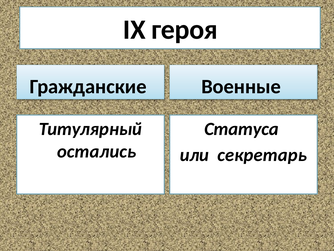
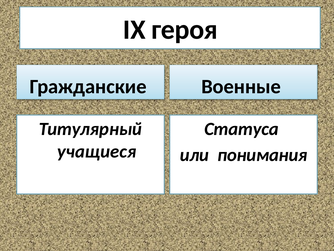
остались: остались -> учащиеся
секретарь: секретарь -> понимания
